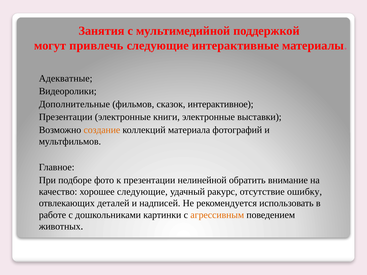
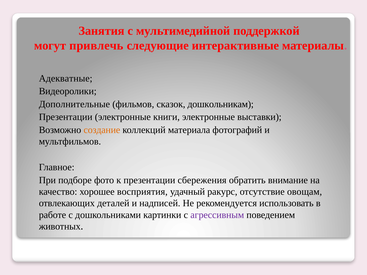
интерактивное: интерактивное -> дошкольникам
нелинейной: нелинейной -> сбережения
хорошее следующие: следующие -> восприятия
ошибку: ошибку -> овощам
агрессивным colour: orange -> purple
